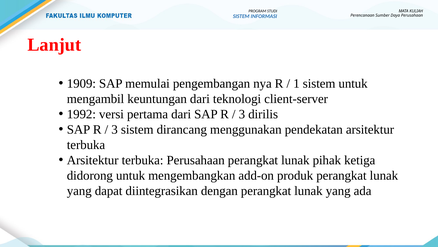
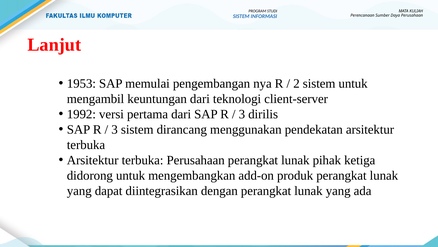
1909: 1909 -> 1953
1: 1 -> 2
